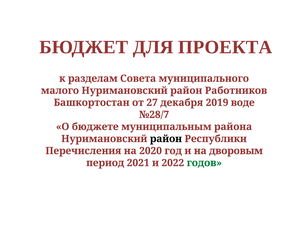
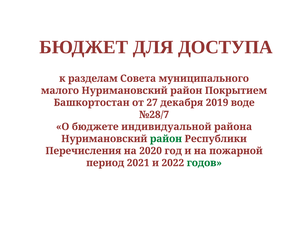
ПРОЕКТА: ПРОЕКТА -> ДОСТУПА
Работников: Работников -> Покрытием
муниципальным: муниципальным -> индивидуальной
район at (166, 139) colour: black -> green
дворовым: дворовым -> пожарной
